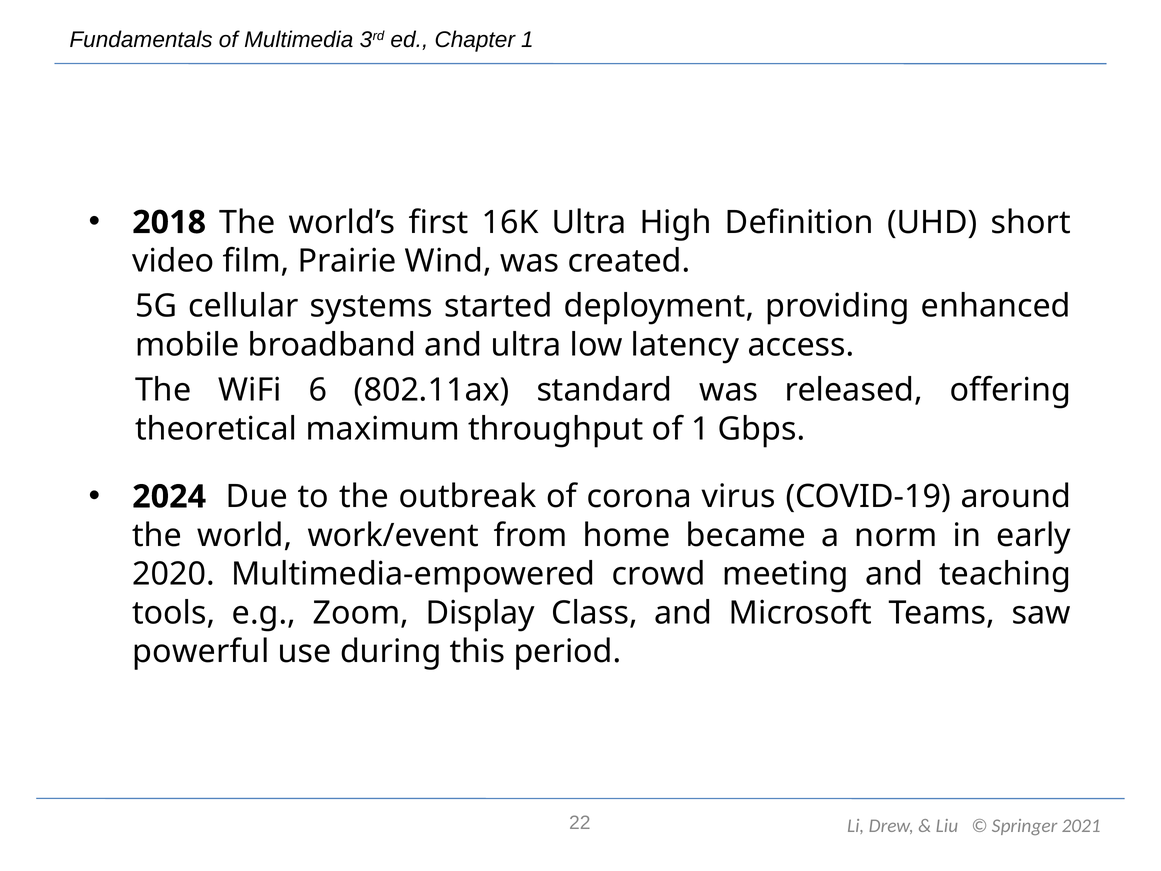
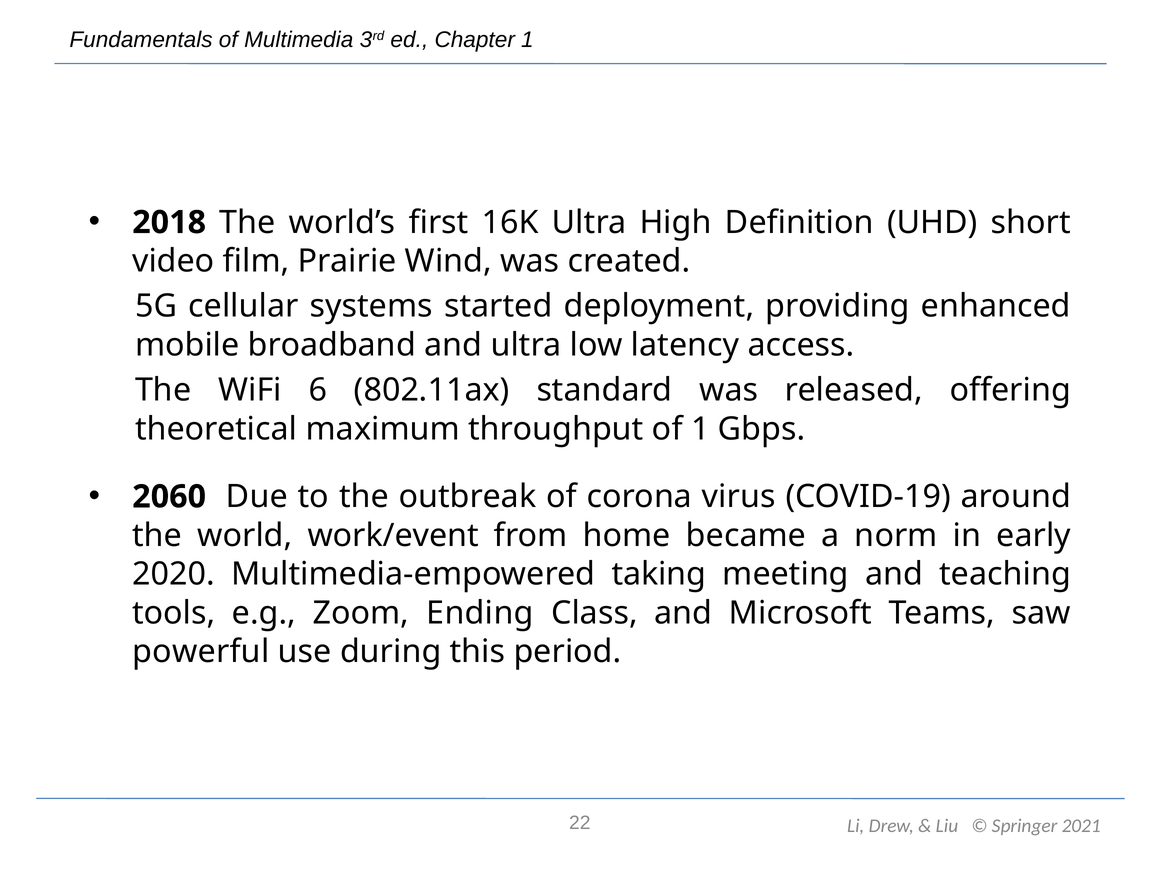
2024: 2024 -> 2060
crowd: crowd -> taking
Display: Display -> Ending
